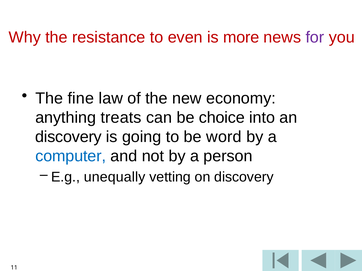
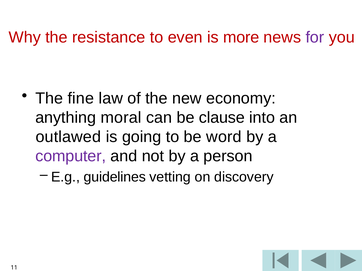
treats: treats -> moral
choice: choice -> clause
discovery at (68, 137): discovery -> outlawed
computer colour: blue -> purple
unequally: unequally -> guidelines
